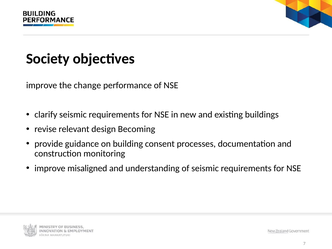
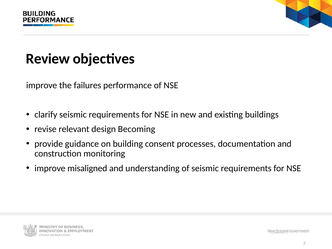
Society: Society -> Review
change: change -> failures
